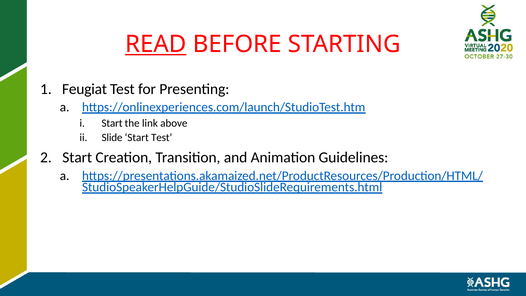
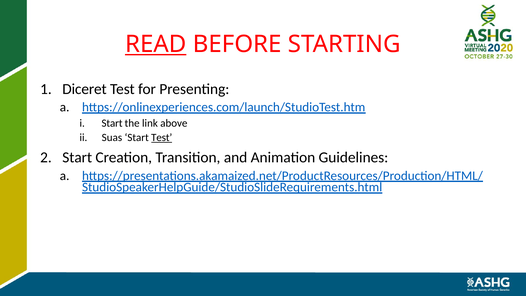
Feugiat: Feugiat -> Diceret
Slide: Slide -> Suas
Test at (162, 138) underline: none -> present
